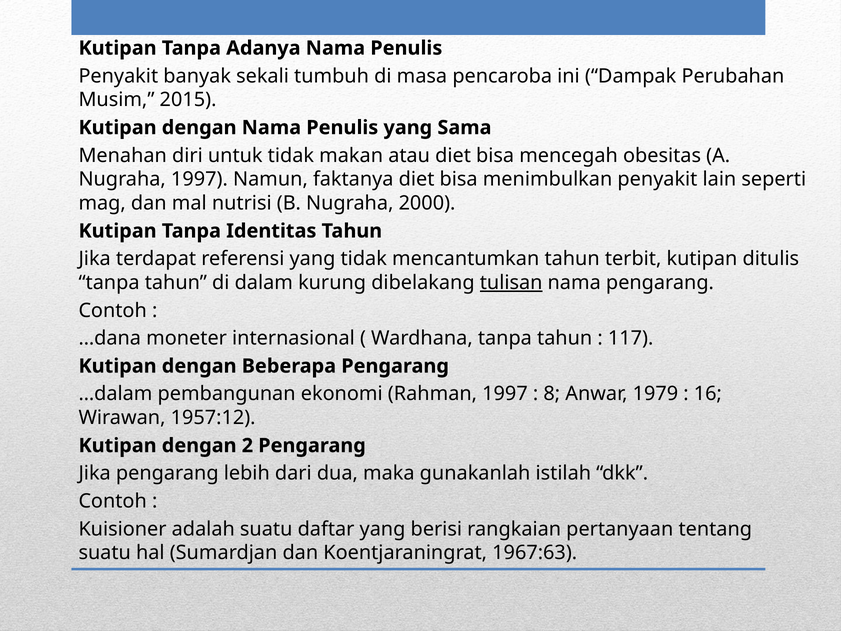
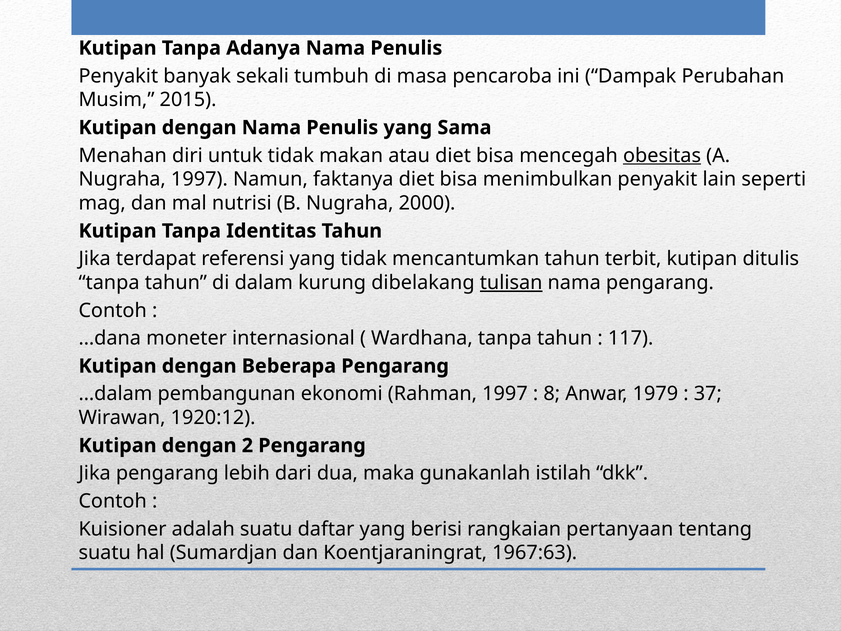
obesitas underline: none -> present
16: 16 -> 37
1957:12: 1957:12 -> 1920:12
